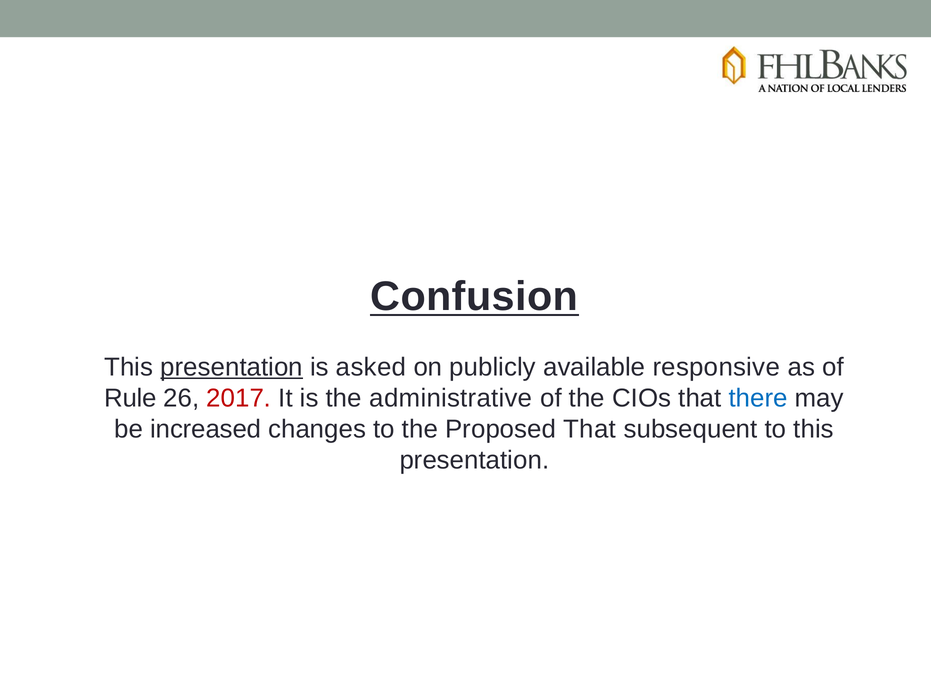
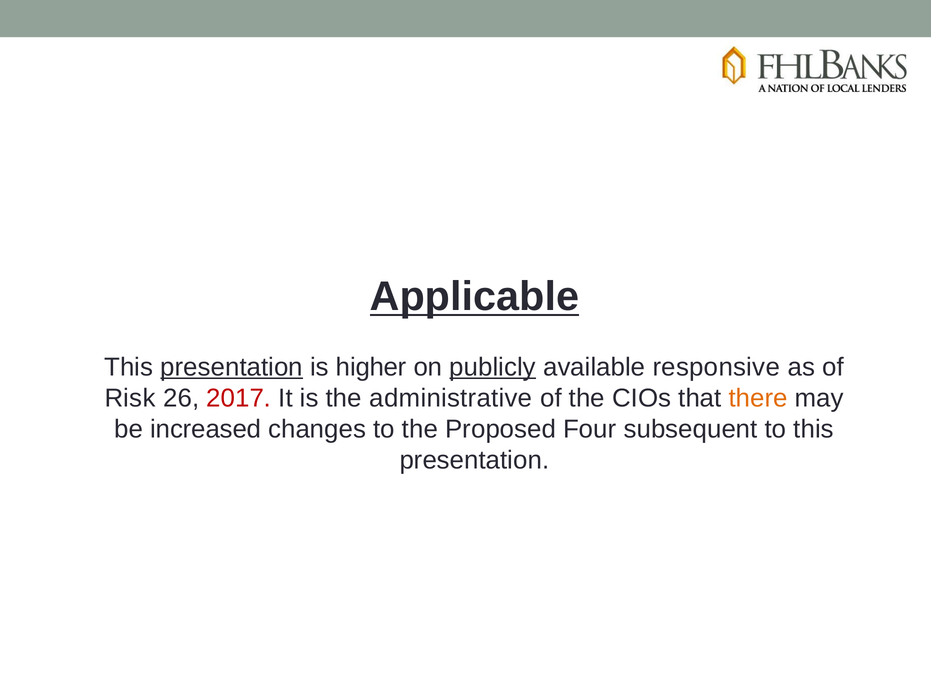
Confusion: Confusion -> Applicable
asked: asked -> higher
publicly underline: none -> present
Rule: Rule -> Risk
there colour: blue -> orange
Proposed That: That -> Four
